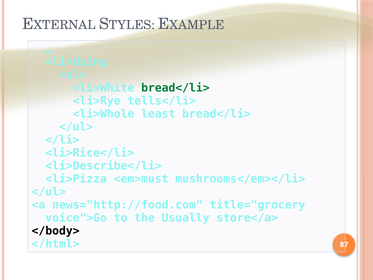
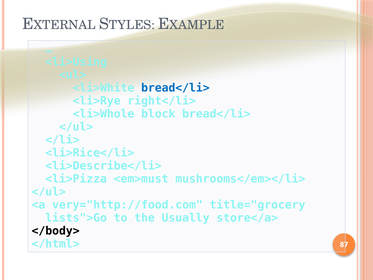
bread</li> at (175, 88) colour: green -> blue
tells</li>: tells</li> -> right</li>
least: least -> block
news="http://food.com: news="http://food.com -> very="http://food.com
voice">Go: voice">Go -> lists">Go
